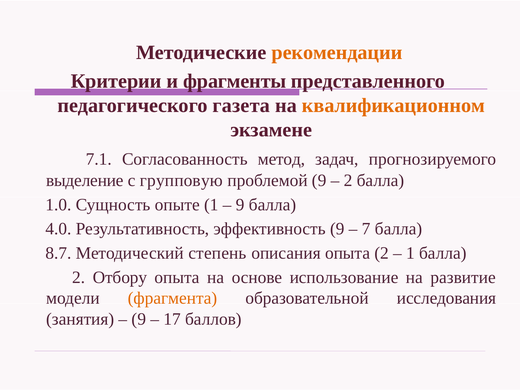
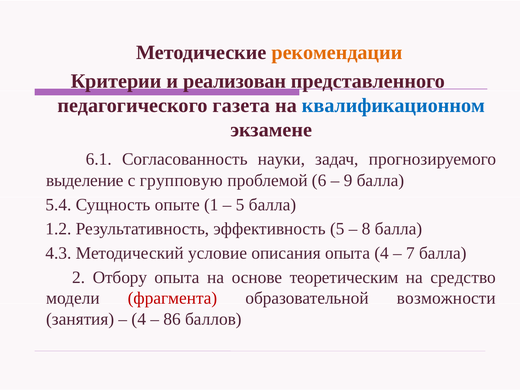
фрагменты: фрагменты -> реализован
квалификационном colour: orange -> blue
7.1: 7.1 -> 6.1
метод: метод -> науки
проблемой 9: 9 -> 6
2 at (348, 180): 2 -> 9
1.0: 1.0 -> 5.4
9 at (240, 205): 9 -> 5
4.0: 4.0 -> 1.2
эффективность 9: 9 -> 5
7: 7 -> 8
8.7: 8.7 -> 4.3
степень: степень -> условие
опыта 2: 2 -> 4
1 at (410, 253): 1 -> 7
использование: использование -> теоретическим
развитие: развитие -> средство
фрагмента colour: orange -> red
исследования: исследования -> возможности
9 at (139, 319): 9 -> 4
17: 17 -> 86
